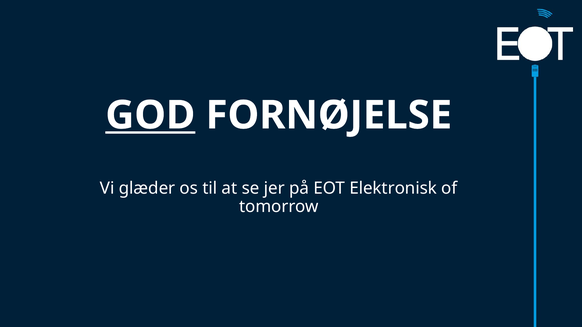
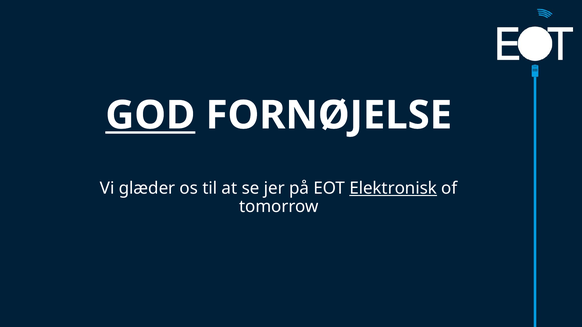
Elektronisk underline: none -> present
